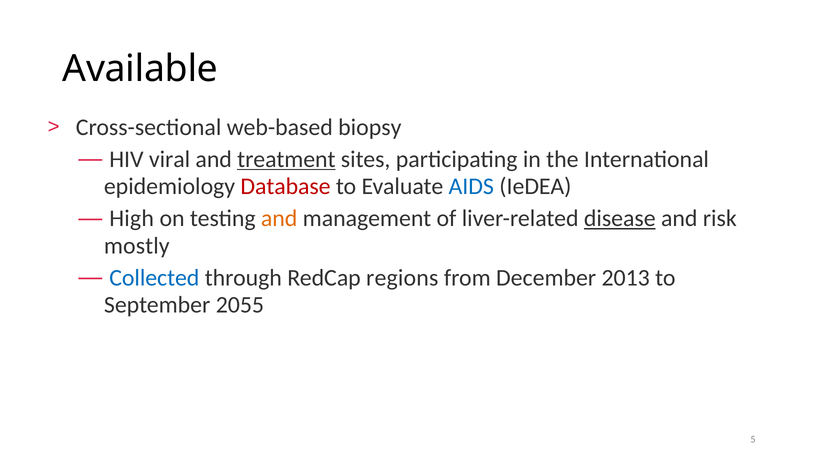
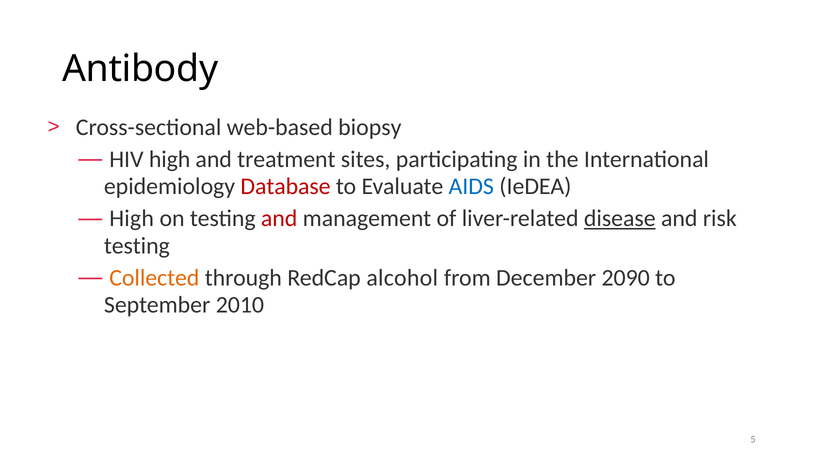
Available: Available -> Antibody
HIV viral: viral -> high
treatment underline: present -> none
and at (279, 219) colour: orange -> red
mostly at (137, 246): mostly -> testing
Collected colour: blue -> orange
regions: regions -> alcohol
2013: 2013 -> 2090
2055: 2055 -> 2010
